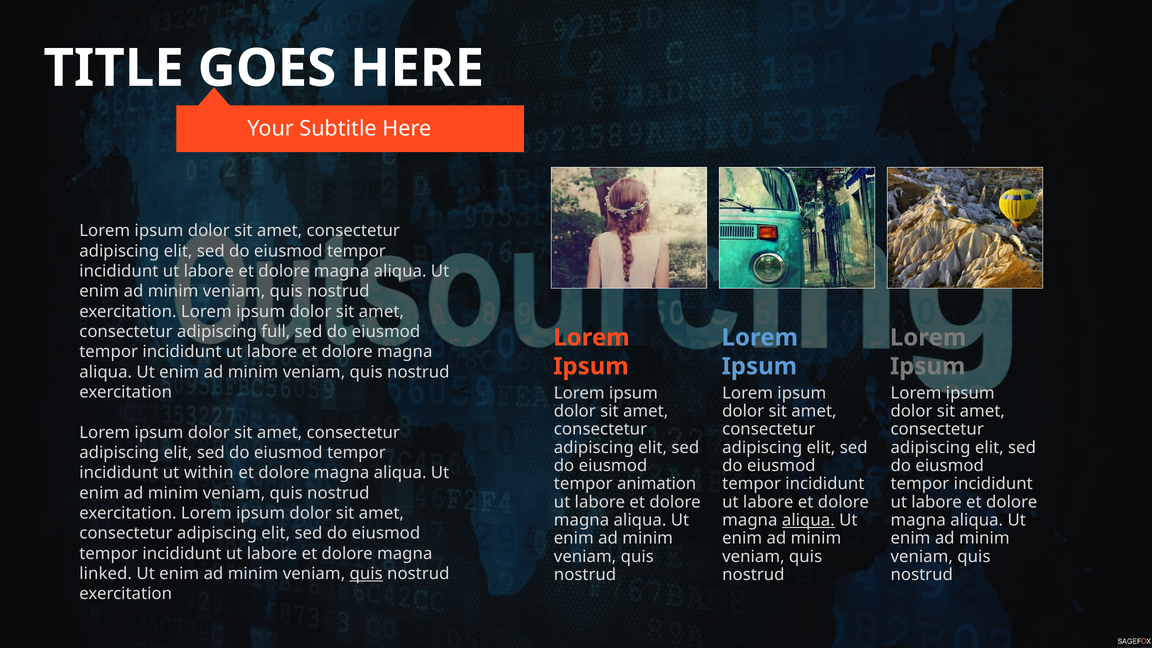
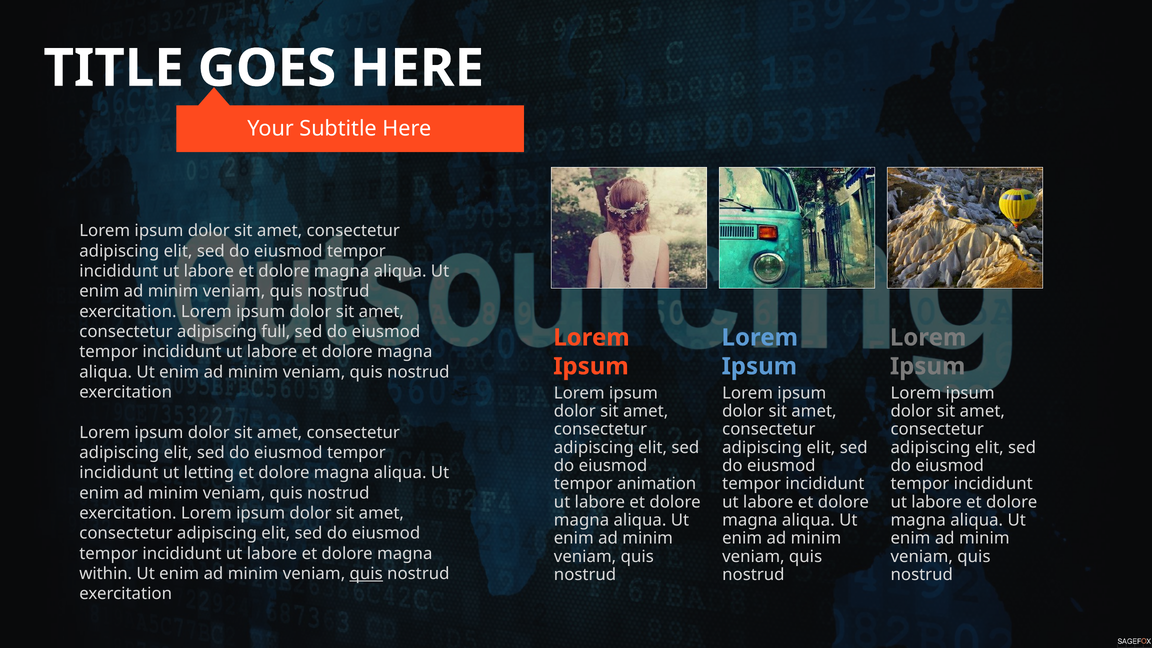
within: within -> letting
aliqua at (808, 520) underline: present -> none
linked: linked -> within
